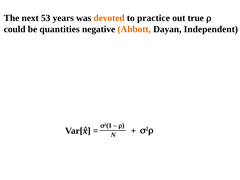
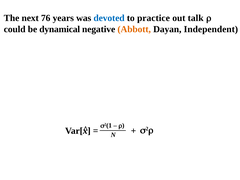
53: 53 -> 76
devoted colour: orange -> blue
true: true -> talk
quantities: quantities -> dynamical
